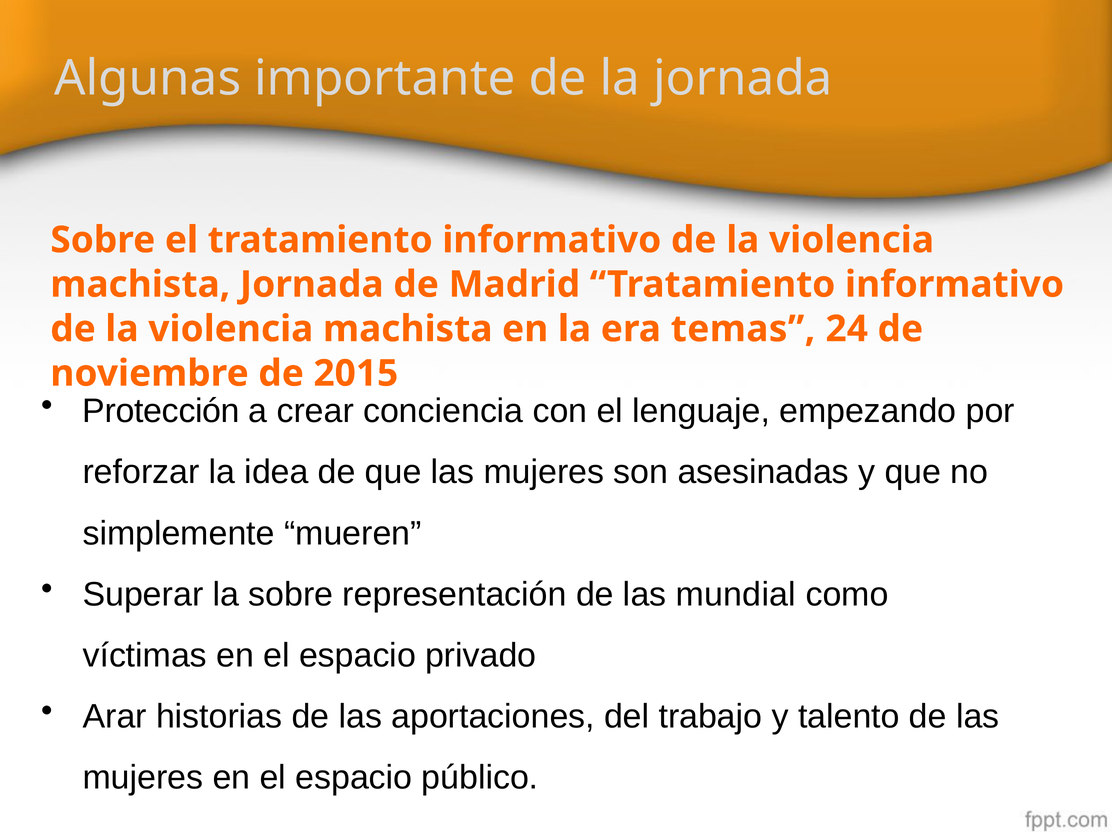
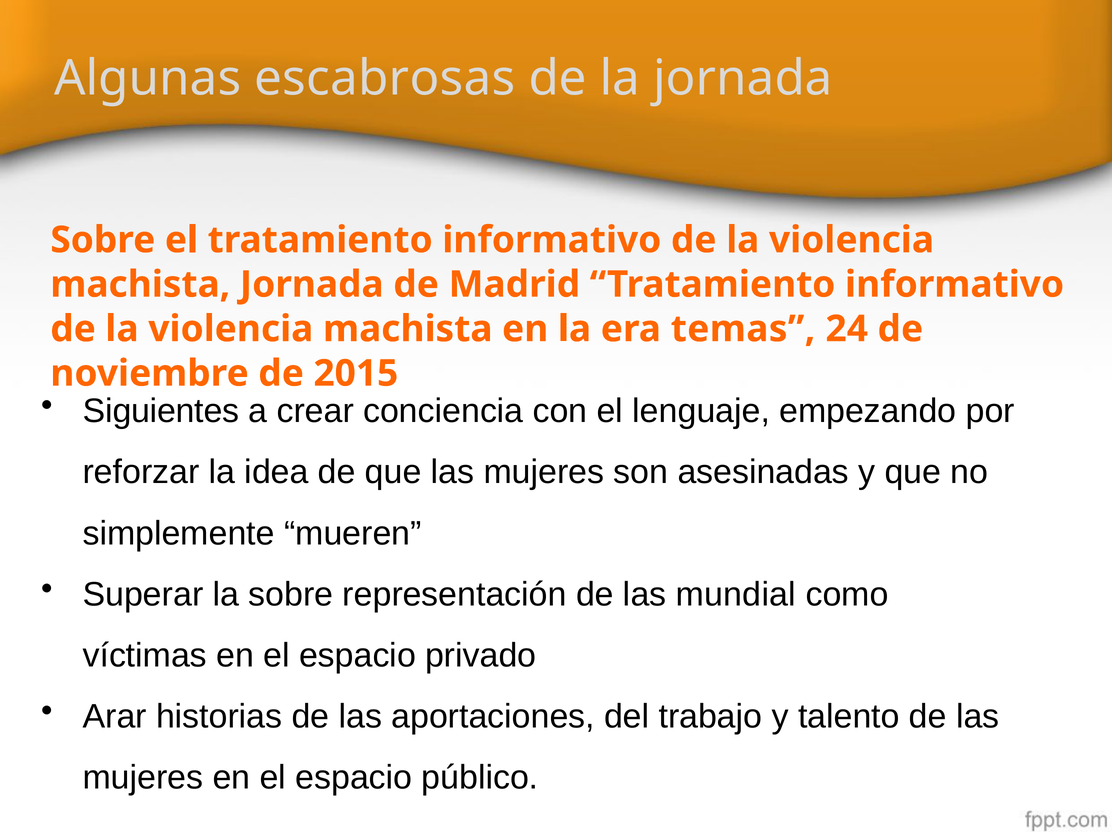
importante: importante -> escabrosas
Protección: Protección -> Siguientes
